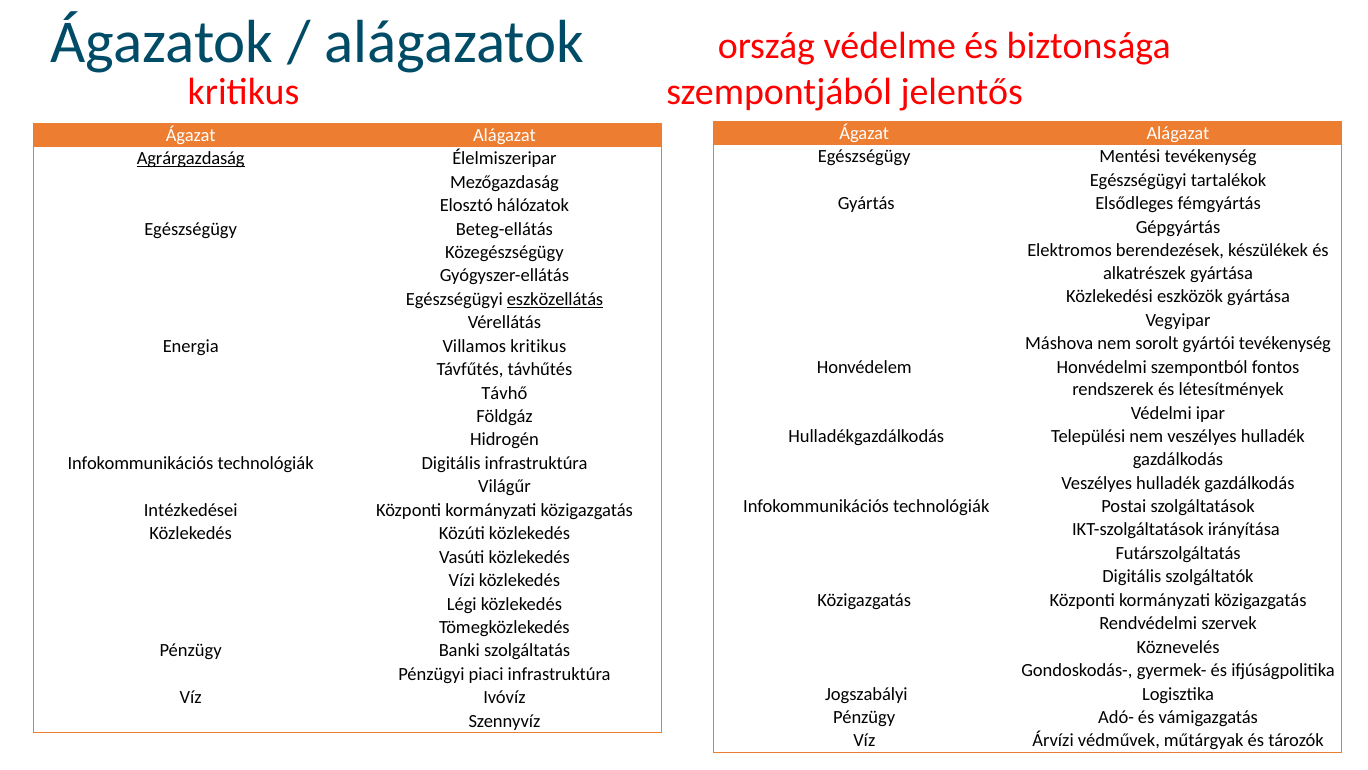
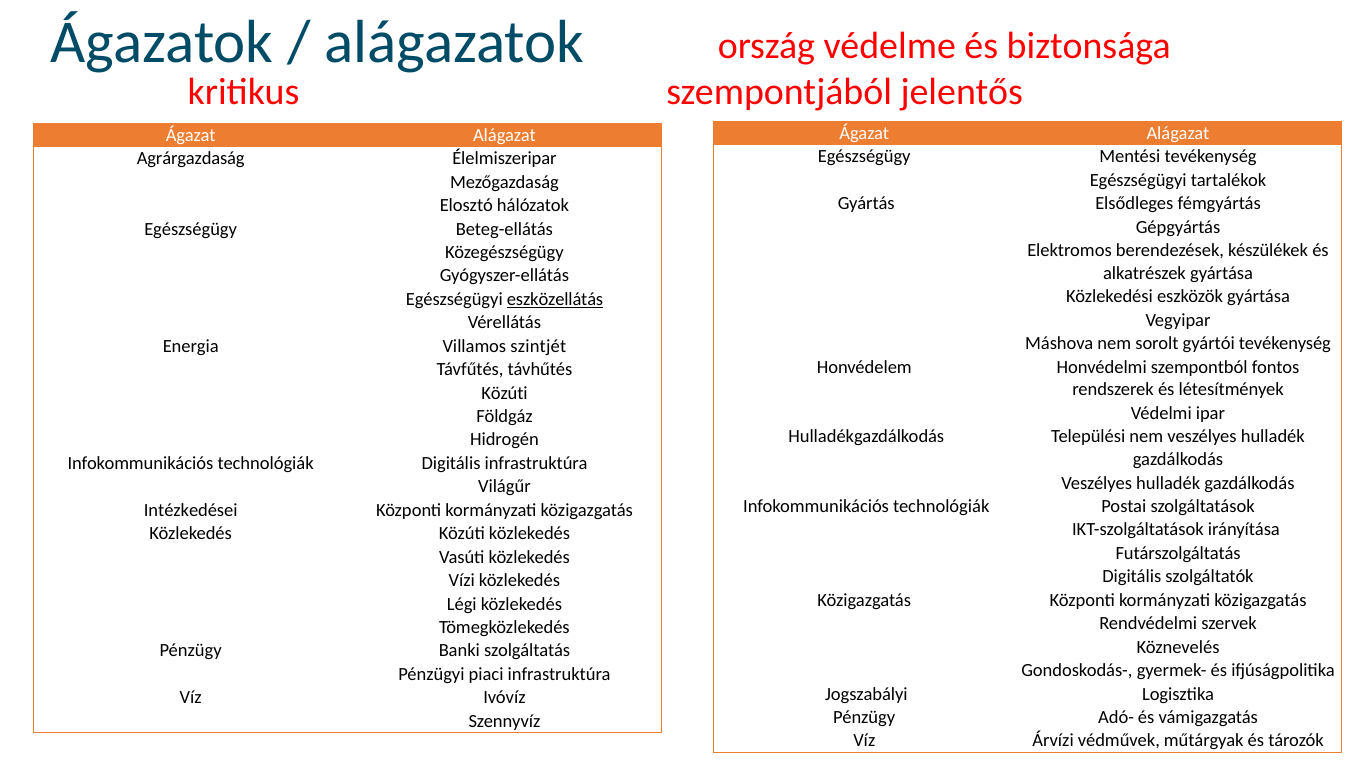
Agrárgazdaság underline: present -> none
Villamos kritikus: kritikus -> szintjét
Távhő at (504, 393): Távhő -> Közúti
